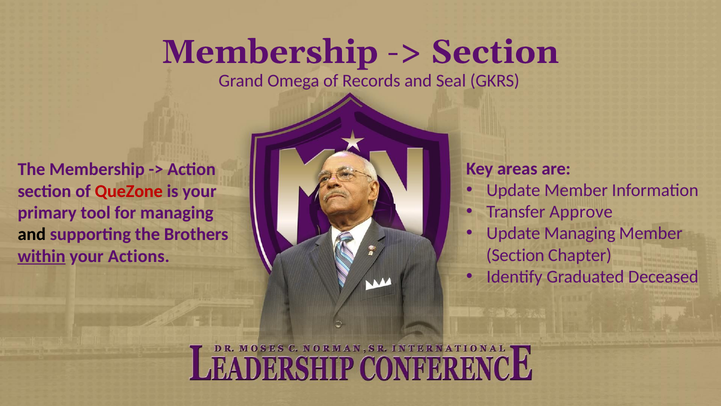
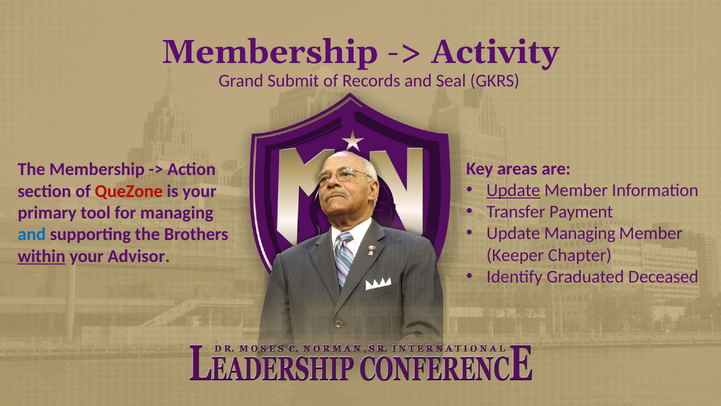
Section at (495, 52): Section -> Activity
Omega: Omega -> Submit
Update at (513, 190) underline: none -> present
Approve: Approve -> Payment
and at (32, 234) colour: black -> blue
Section at (515, 255): Section -> Keeper
Actions: Actions -> Advisor
